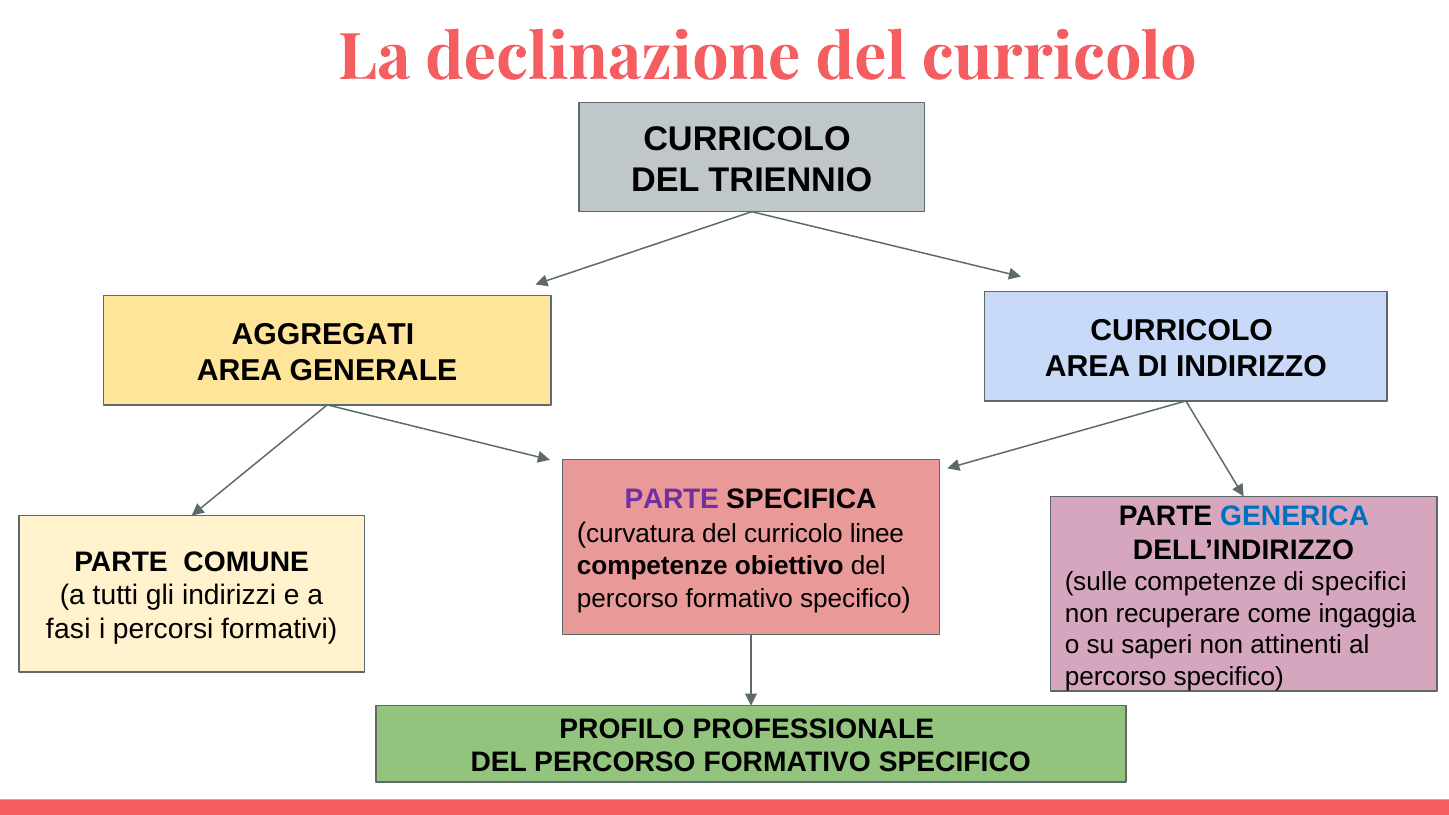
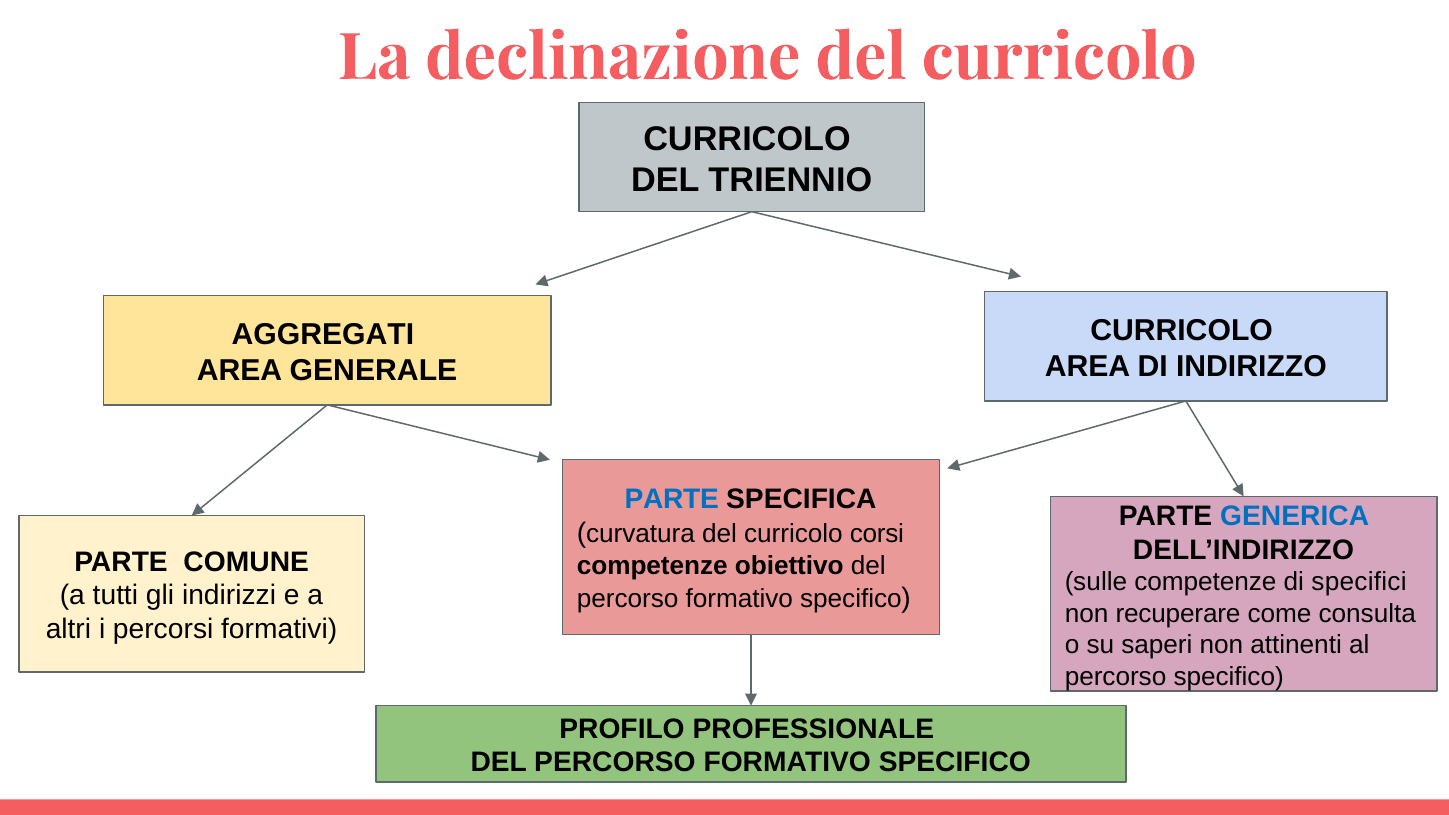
PARTE at (672, 500) colour: purple -> blue
linee: linee -> corsi
ingaggia: ingaggia -> consulta
fasi: fasi -> altri
